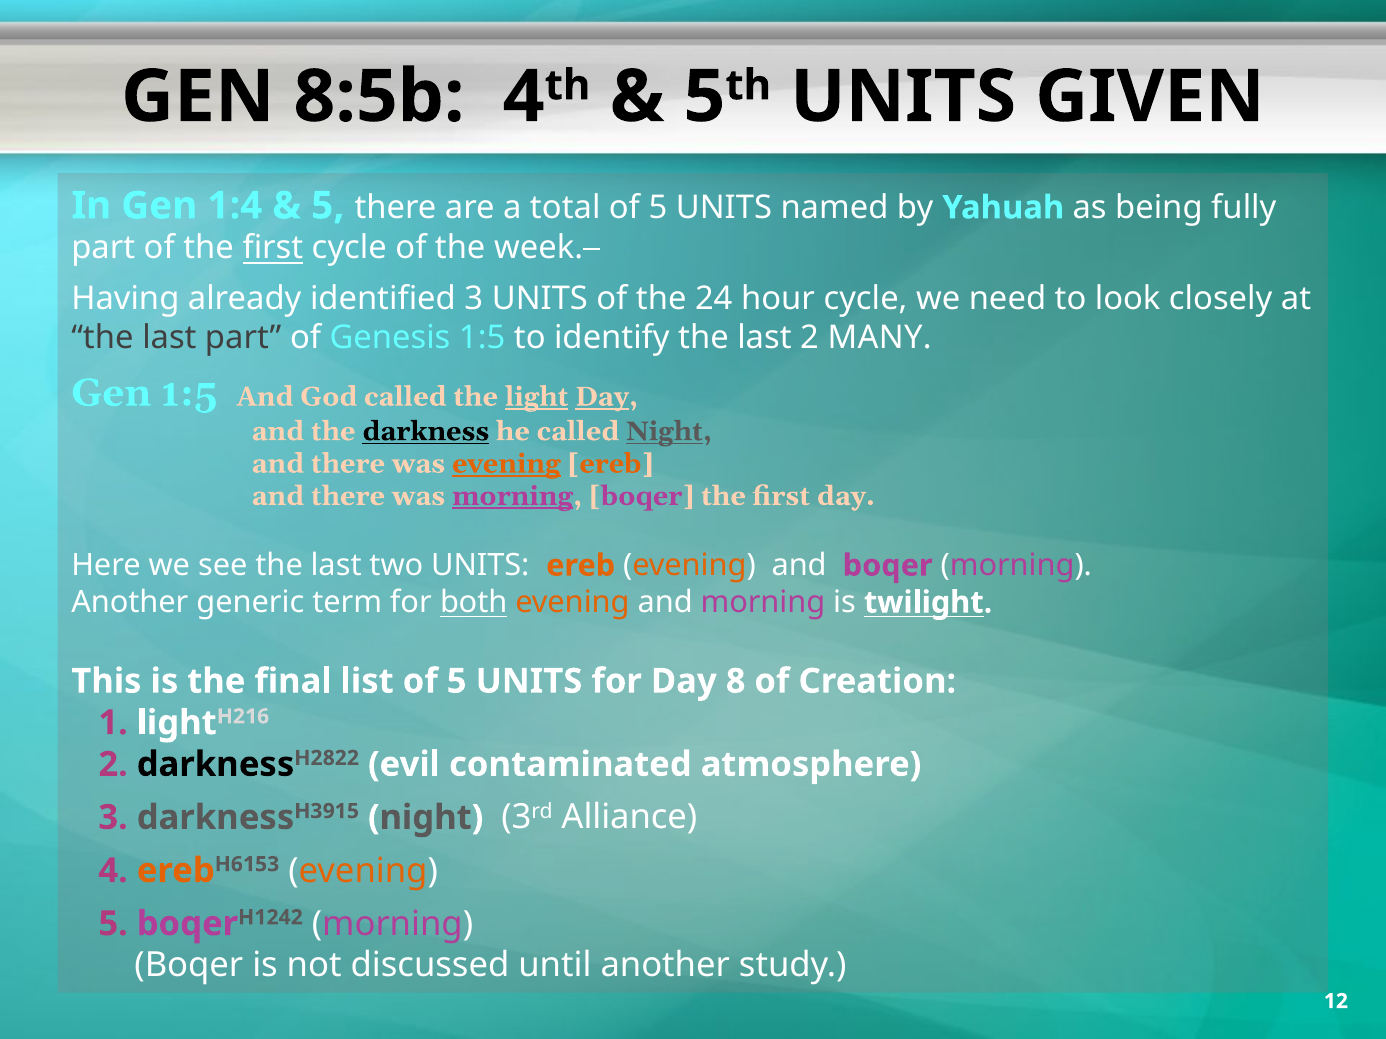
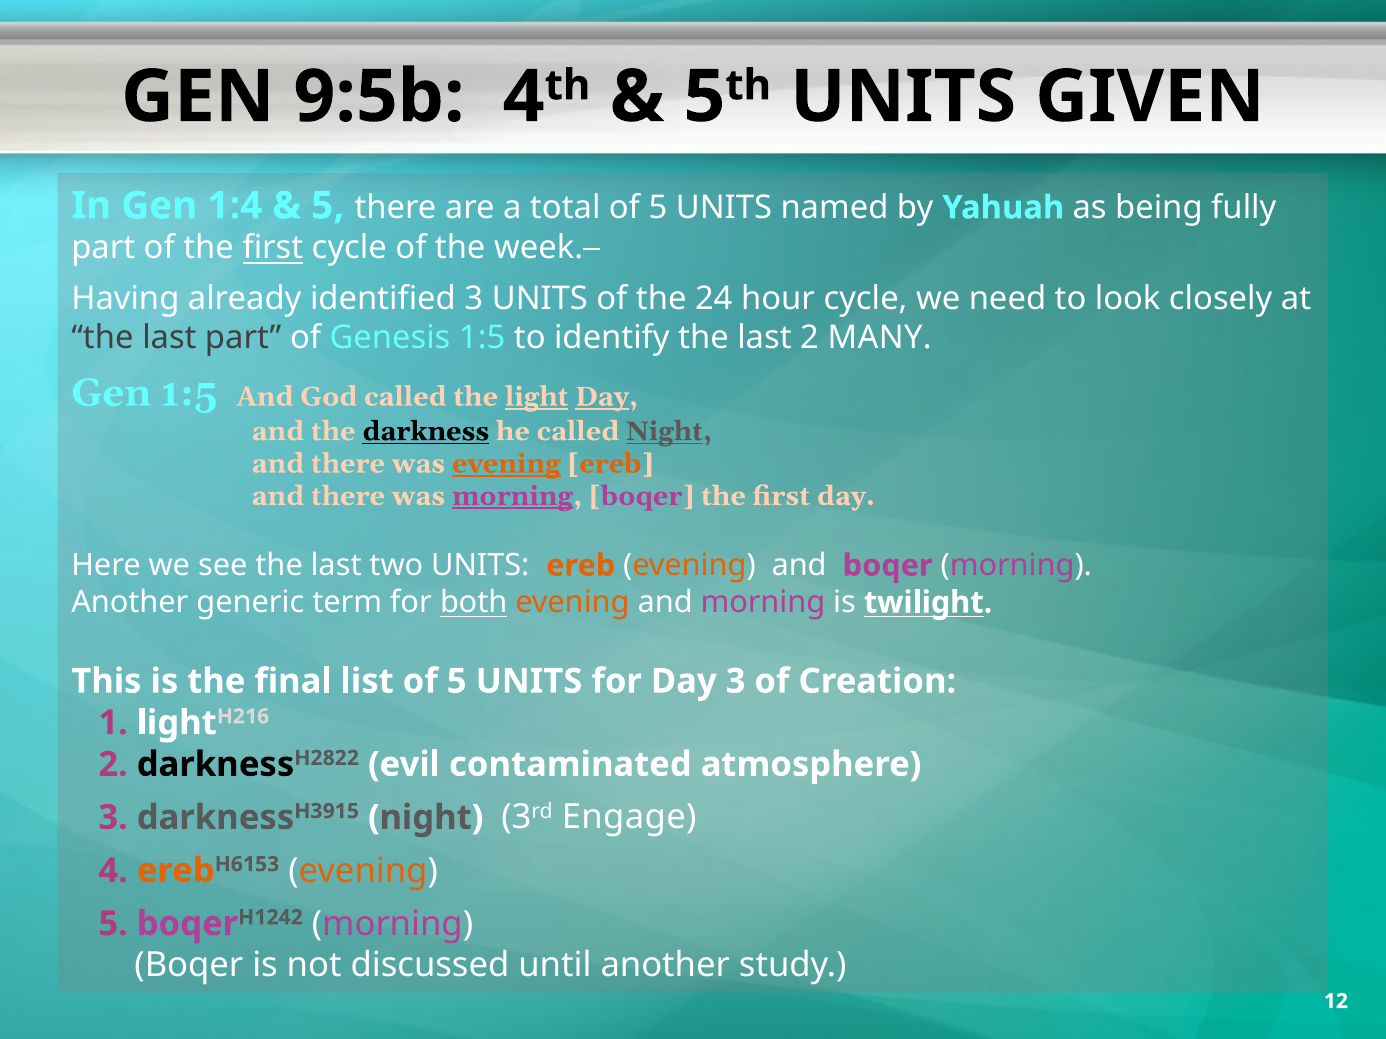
8:5b: 8:5b -> 9:5b
Day 8: 8 -> 3
Alliance: Alliance -> Engage
